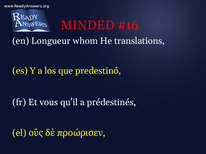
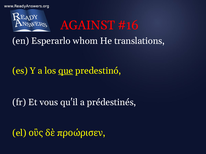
MINDED: MINDED -> AGAINST
Longueur: Longueur -> Esperarlo
que underline: none -> present
